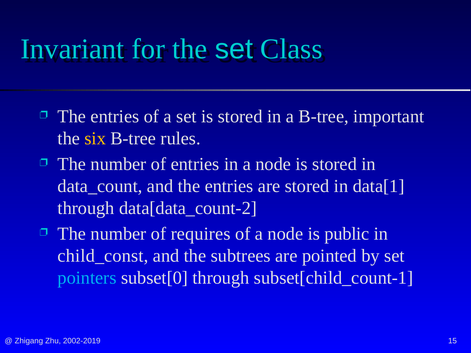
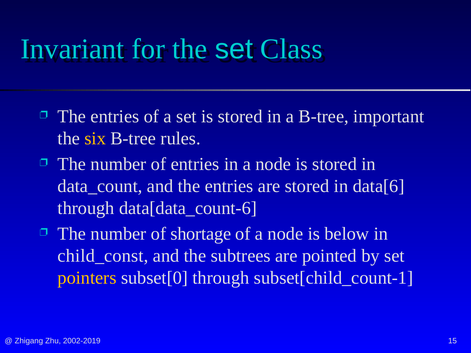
data[1: data[1 -> data[6
data[data_count-2: data[data_count-2 -> data[data_count-6
requires: requires -> shortage
public: public -> below
pointers colour: light blue -> yellow
